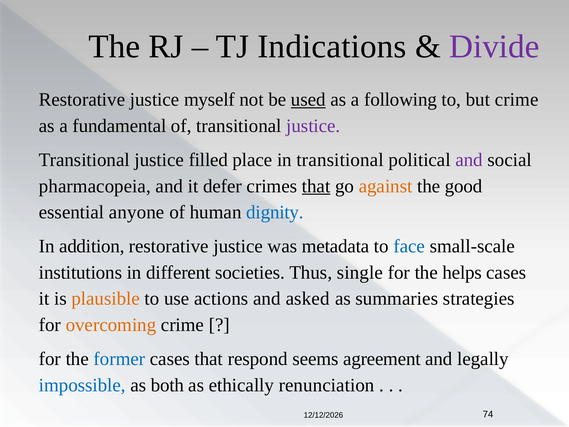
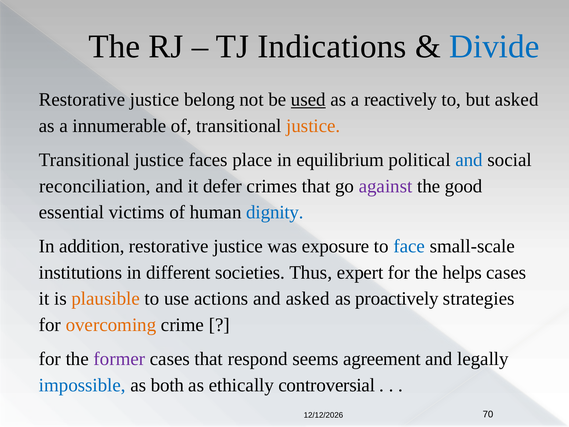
Divide colour: purple -> blue
myself: myself -> belong
following: following -> reactively
but crime: crime -> asked
fundamental: fundamental -> innumerable
justice at (313, 126) colour: purple -> orange
filled: filled -> faces
in transitional: transitional -> equilibrium
and at (469, 160) colour: purple -> blue
pharmacopeia: pharmacopeia -> reconciliation
that at (316, 186) underline: present -> none
against colour: orange -> purple
anyone: anyone -> victims
metadata: metadata -> exposure
single: single -> expert
summaries: summaries -> proactively
former colour: blue -> purple
renunciation: renunciation -> controversial
74: 74 -> 70
